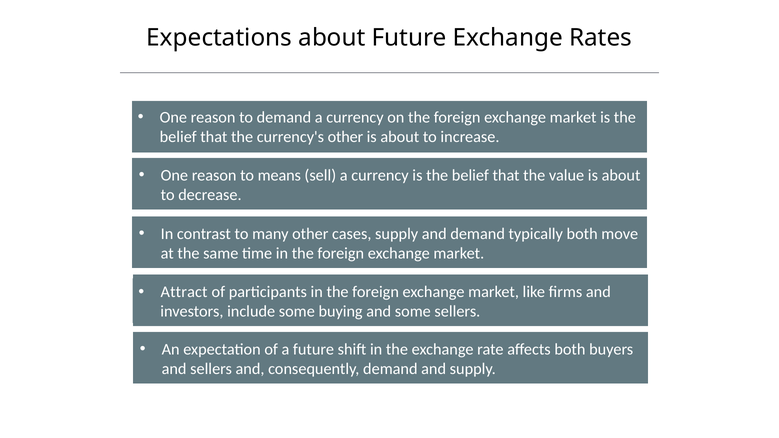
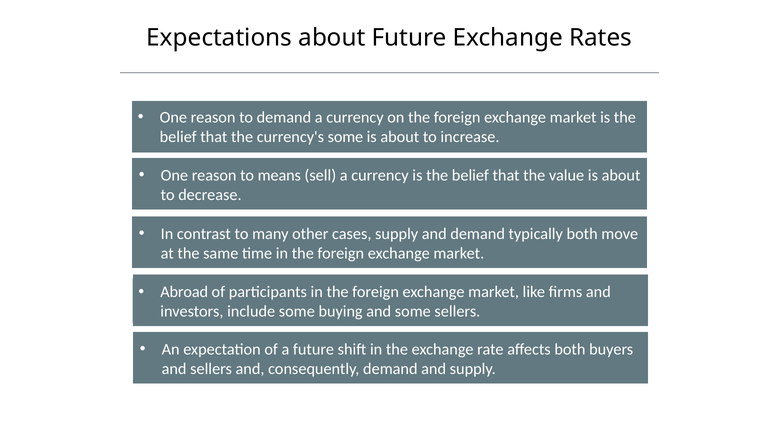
currency's other: other -> some
Attract: Attract -> Abroad
